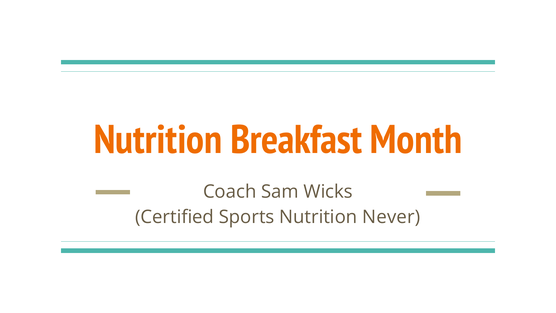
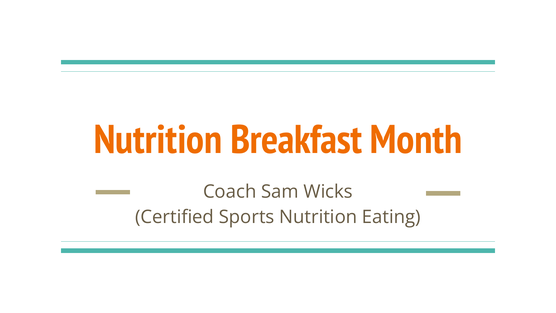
Never: Never -> Eating
